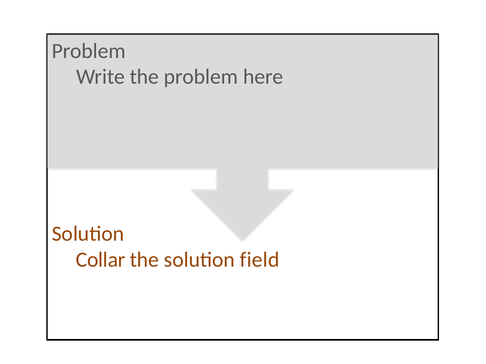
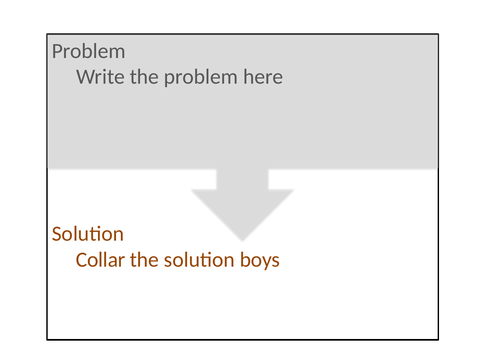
field: field -> boys
